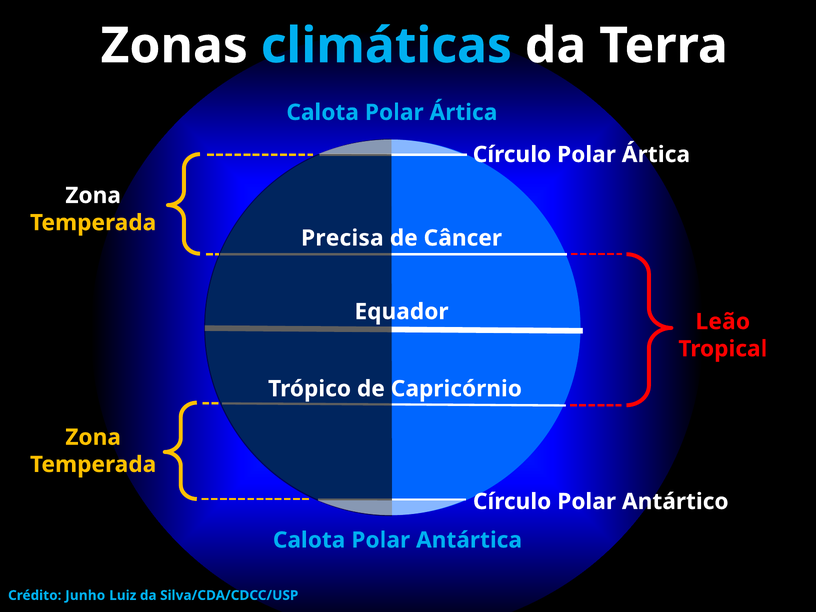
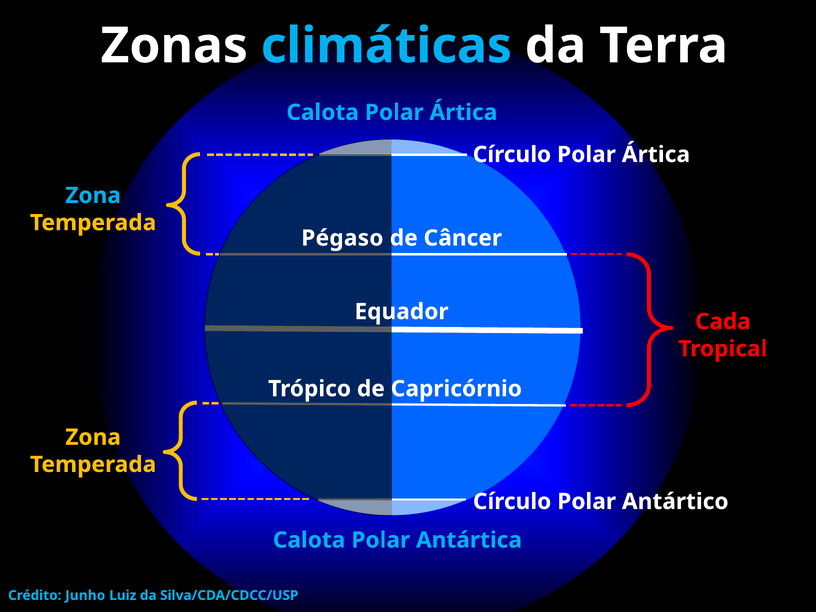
Zona at (93, 196) colour: white -> light blue
Precisa: Precisa -> Pégaso
Leão: Leão -> Cada
